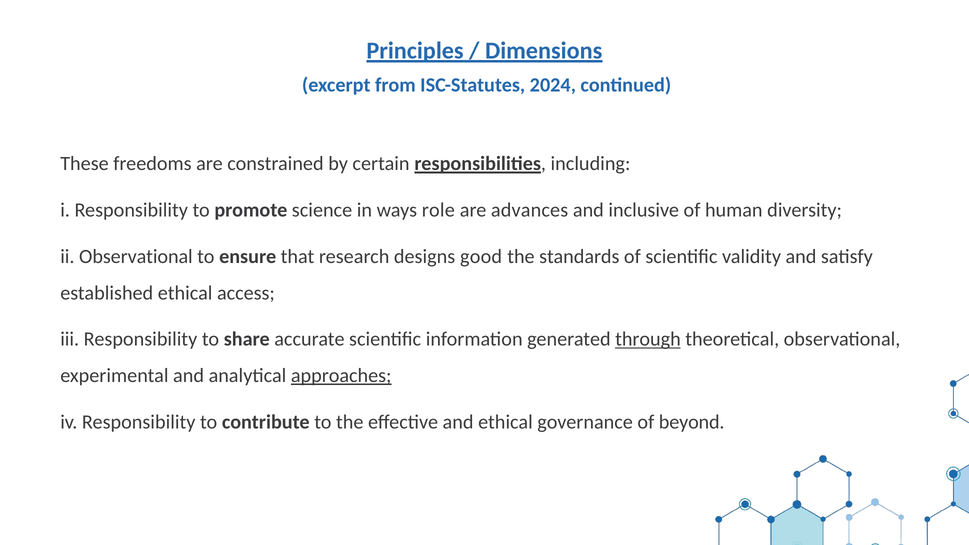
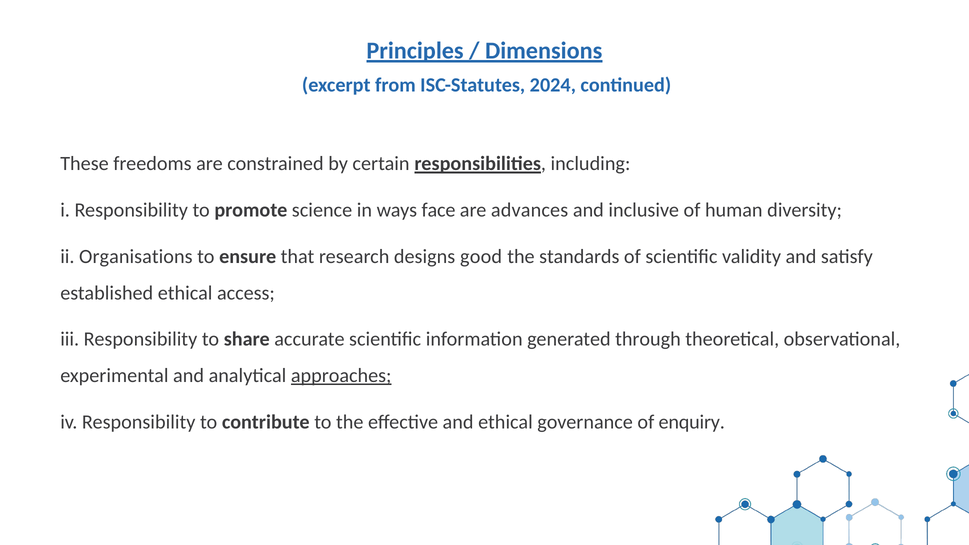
role: role -> face
ii Observational: Observational -> Organisations
through underline: present -> none
beyond: beyond -> enquiry
